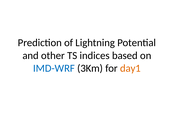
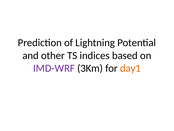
IMD-WRF colour: blue -> purple
